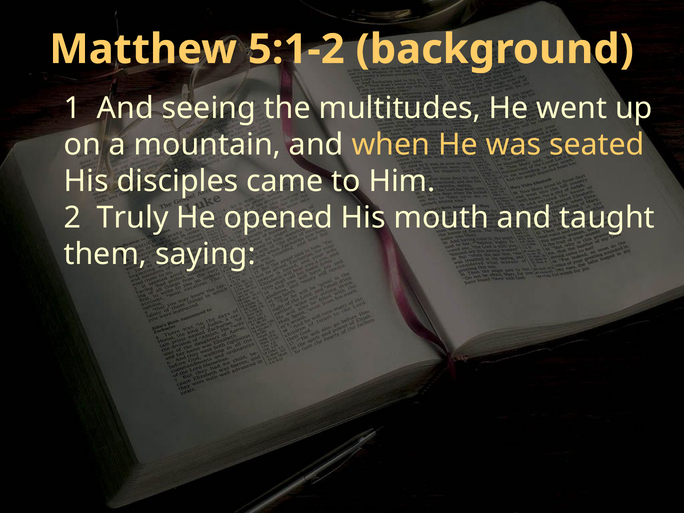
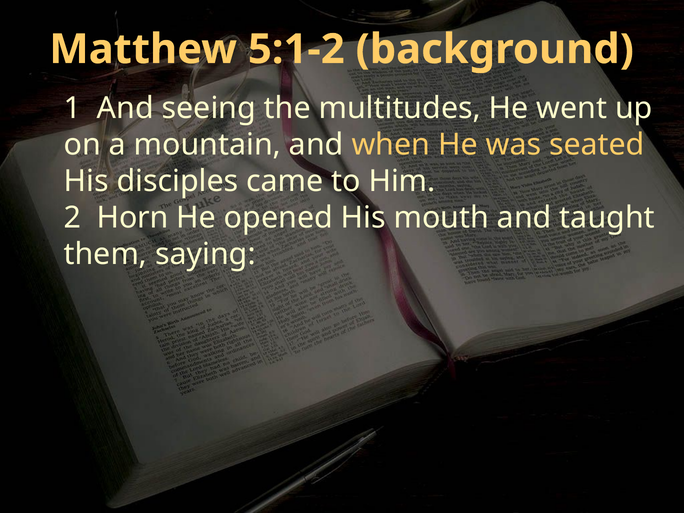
Truly: Truly -> Horn
